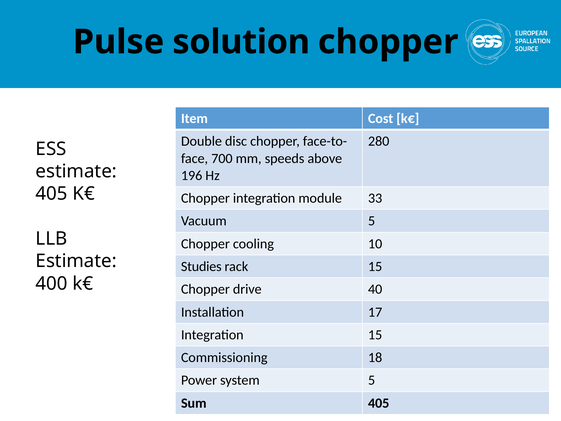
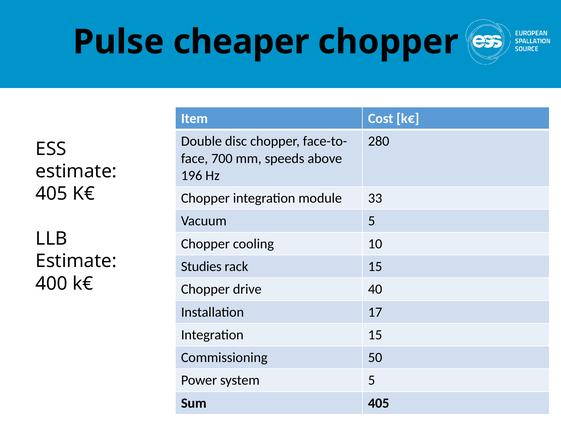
solution: solution -> cheaper
18: 18 -> 50
